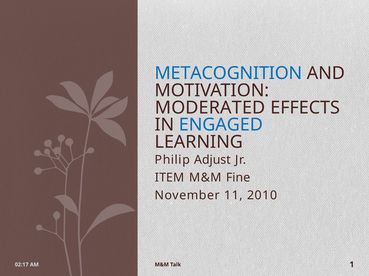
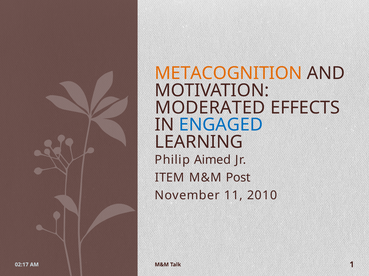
METACOGNITION colour: blue -> orange
Adjust: Adjust -> Aimed
Fine: Fine -> Post
